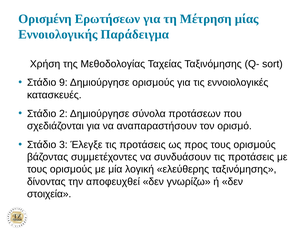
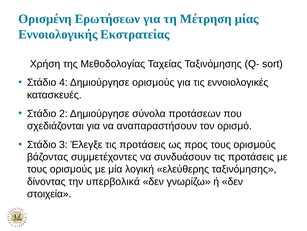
Παράδειγμα: Παράδειγμα -> Εκστρατείας
9: 9 -> 4
αποφευχθεί: αποφευχθεί -> υπερβολικά
